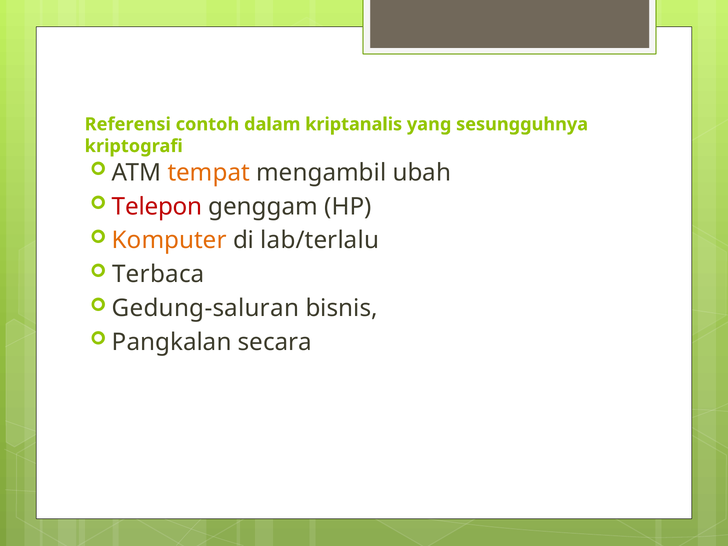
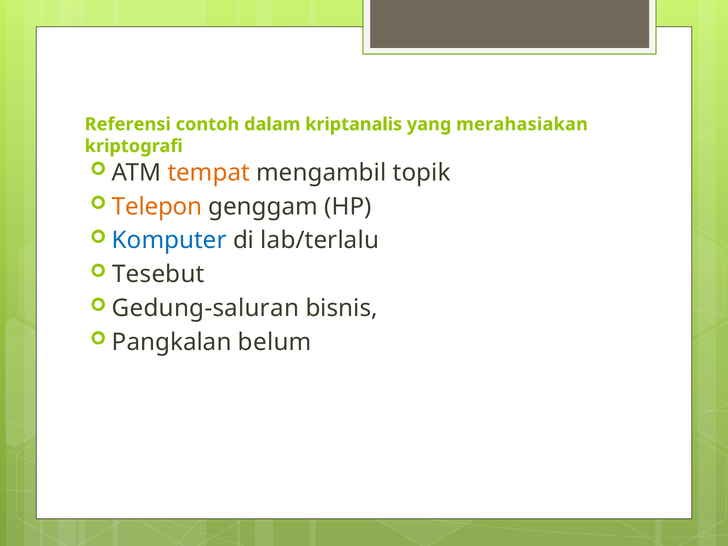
sesungguhnya: sesungguhnya -> merahasiakan
ubah: ubah -> topik
Telepon colour: red -> orange
Komputer colour: orange -> blue
Terbaca: Terbaca -> Tesebut
secara: secara -> belum
